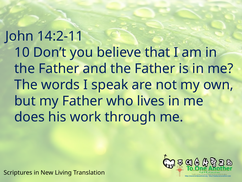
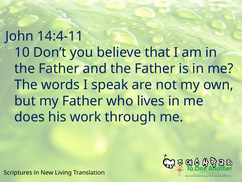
14:2-11: 14:2-11 -> 14:4-11
